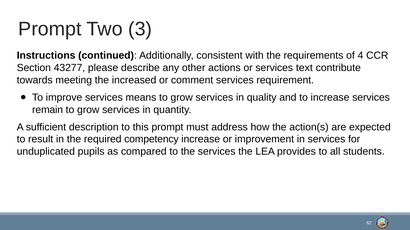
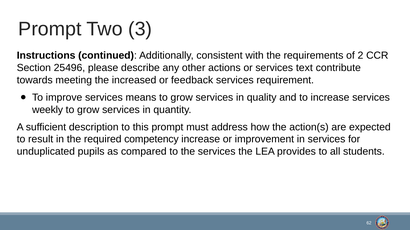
4: 4 -> 2
43277: 43277 -> 25496
comment: comment -> feedback
remain: remain -> weekly
